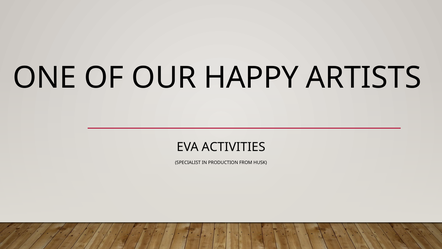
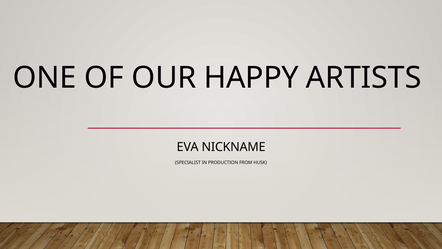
ACTIVITIES: ACTIVITIES -> NICKNAME
